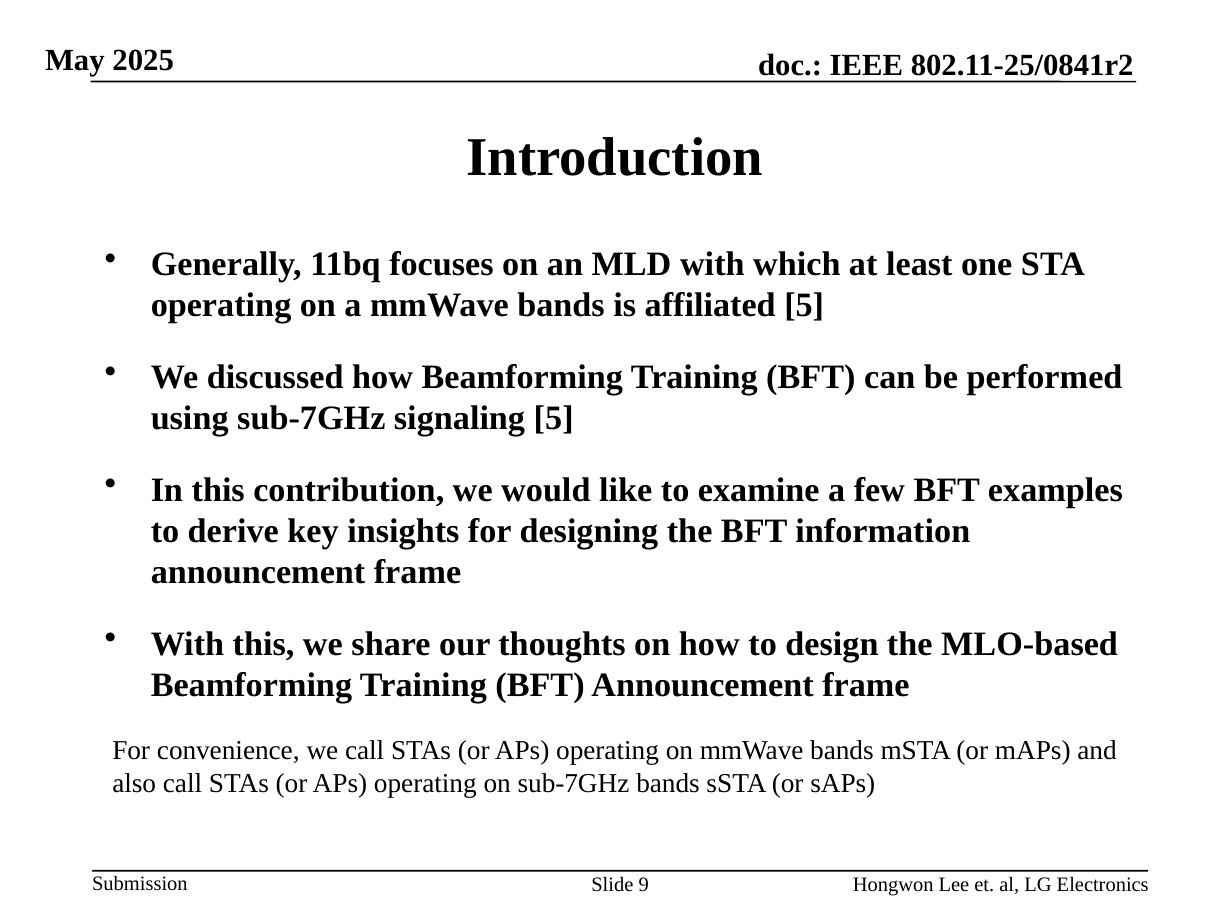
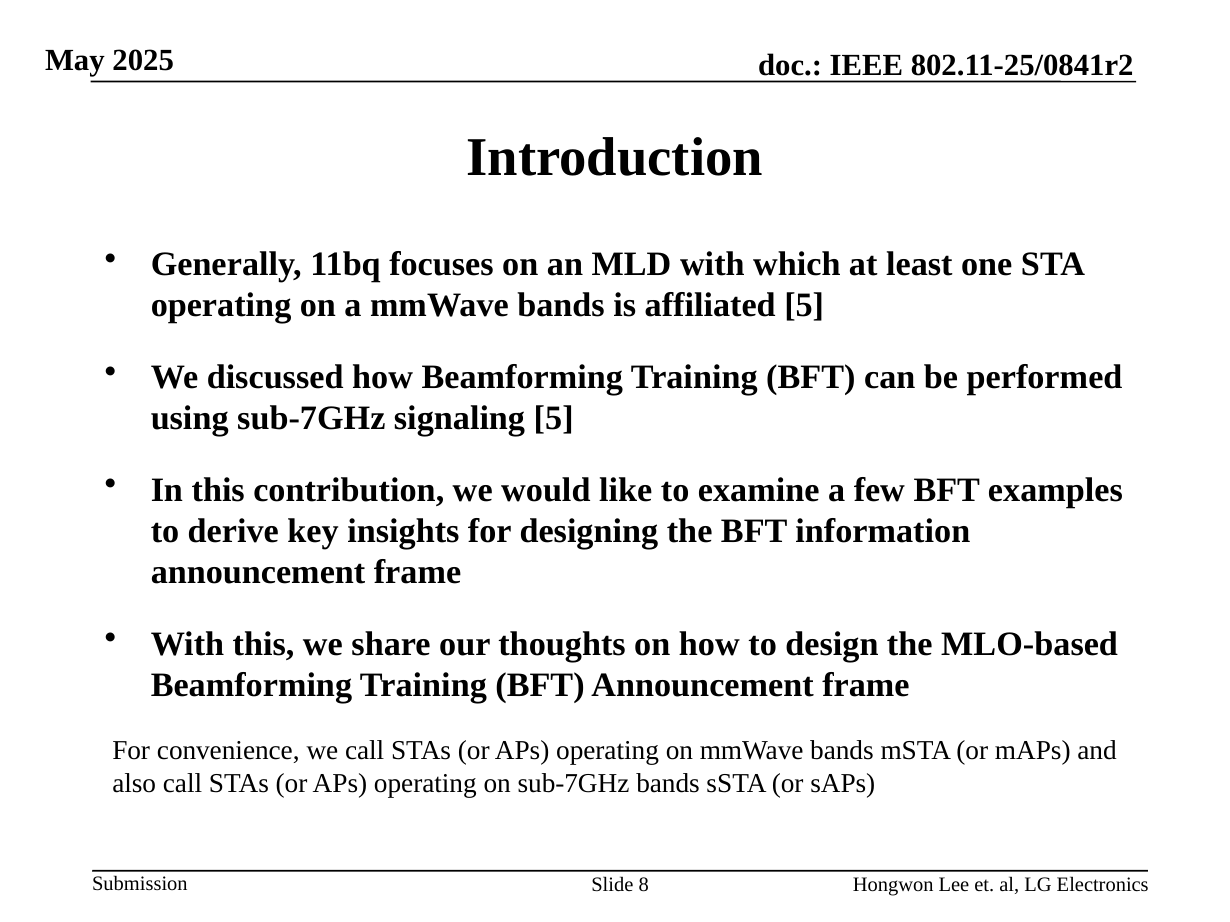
9: 9 -> 8
